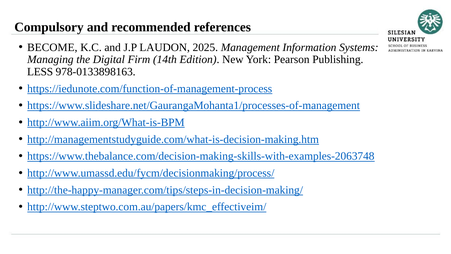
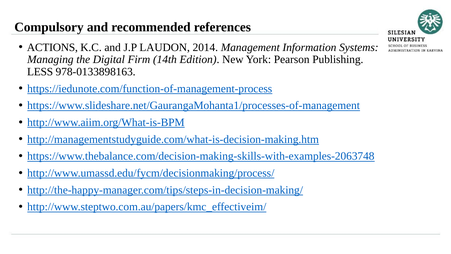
BECOME: BECOME -> ACTIONS
2025: 2025 -> 2014
